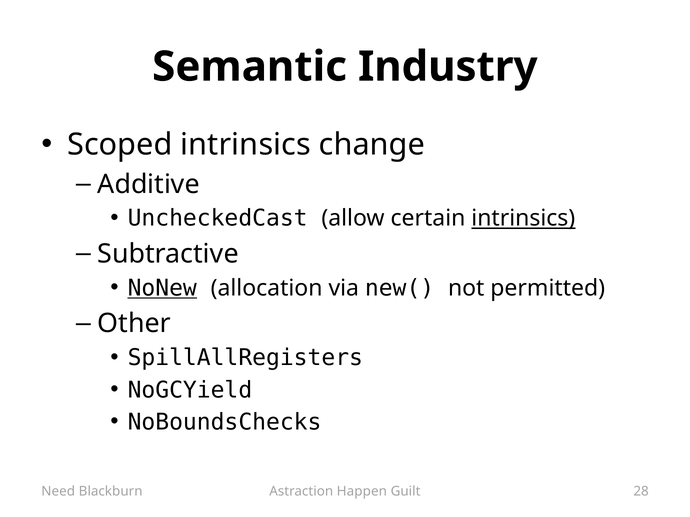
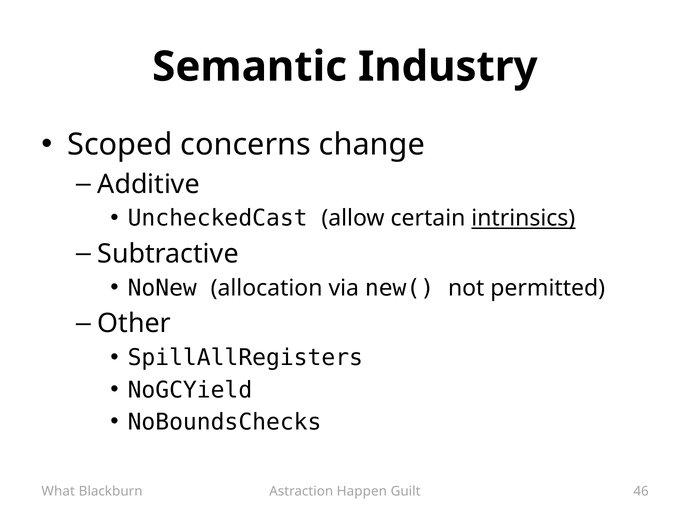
Scoped intrinsics: intrinsics -> concerns
NoNew underline: present -> none
Need: Need -> What
28: 28 -> 46
